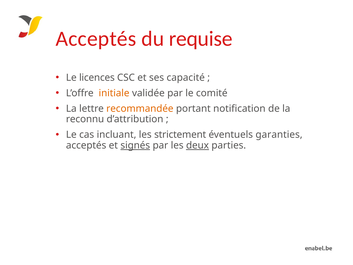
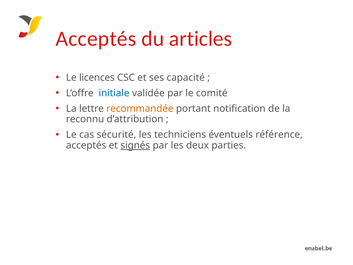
requise: requise -> articles
initiale colour: orange -> blue
incluant: incluant -> sécurité
strictement: strictement -> techniciens
garanties: garanties -> référence
deux underline: present -> none
